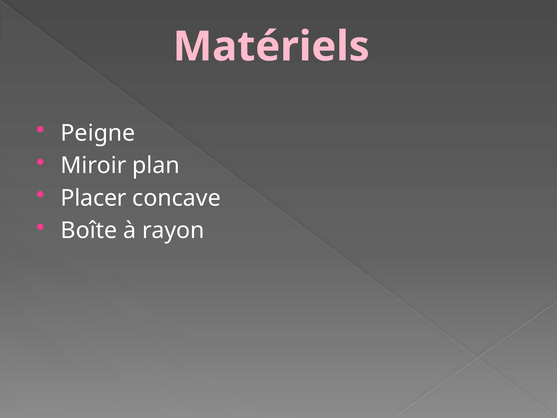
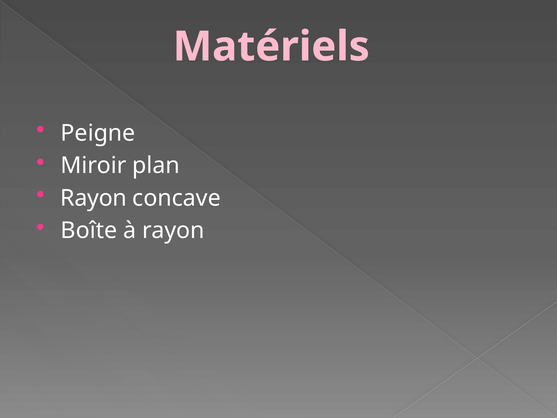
Placer at (94, 198): Placer -> Rayon
